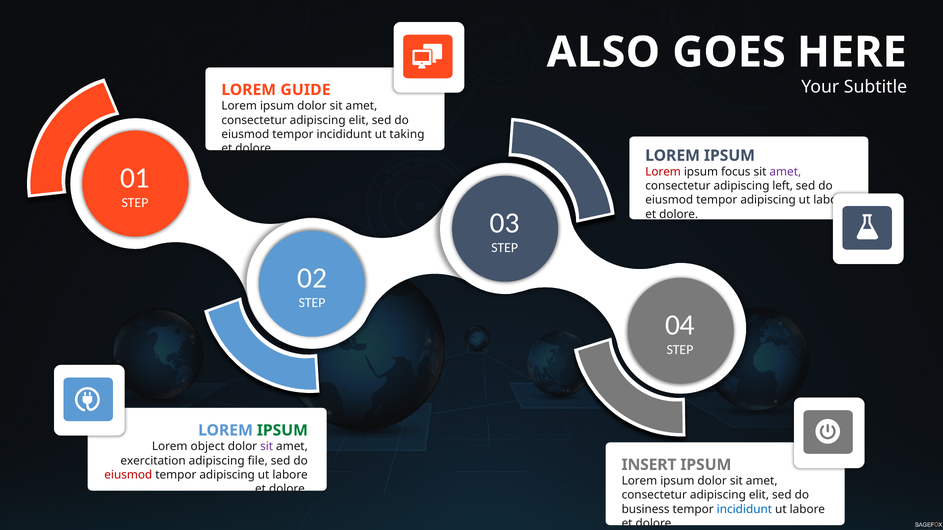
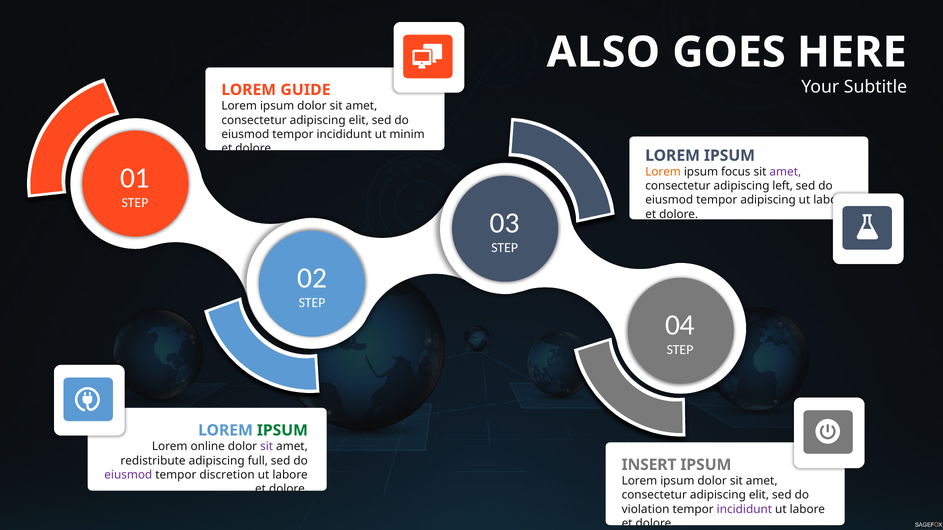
taking: taking -> minim
Lorem at (663, 172) colour: red -> orange
object: object -> online
exercitation: exercitation -> redistribute
file: file -> full
eiusmod at (128, 475) colour: red -> purple
adipiscing at (227, 475): adipiscing -> discretion
business: business -> violation
incididunt at (744, 510) colour: blue -> purple
